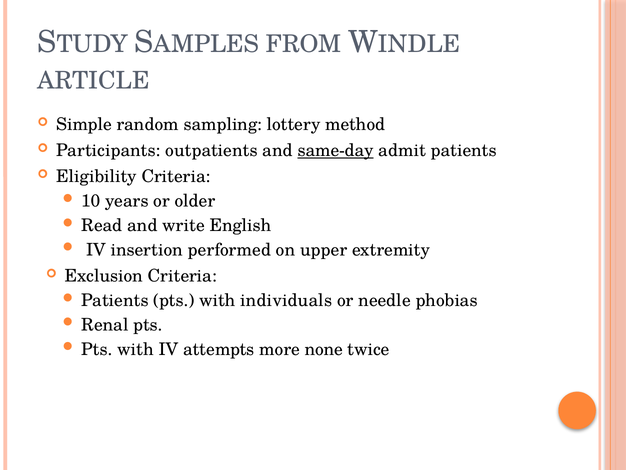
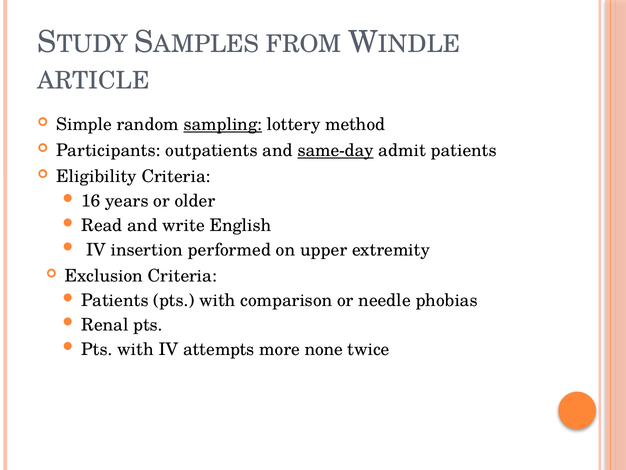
sampling underline: none -> present
10: 10 -> 16
individuals: individuals -> comparison
